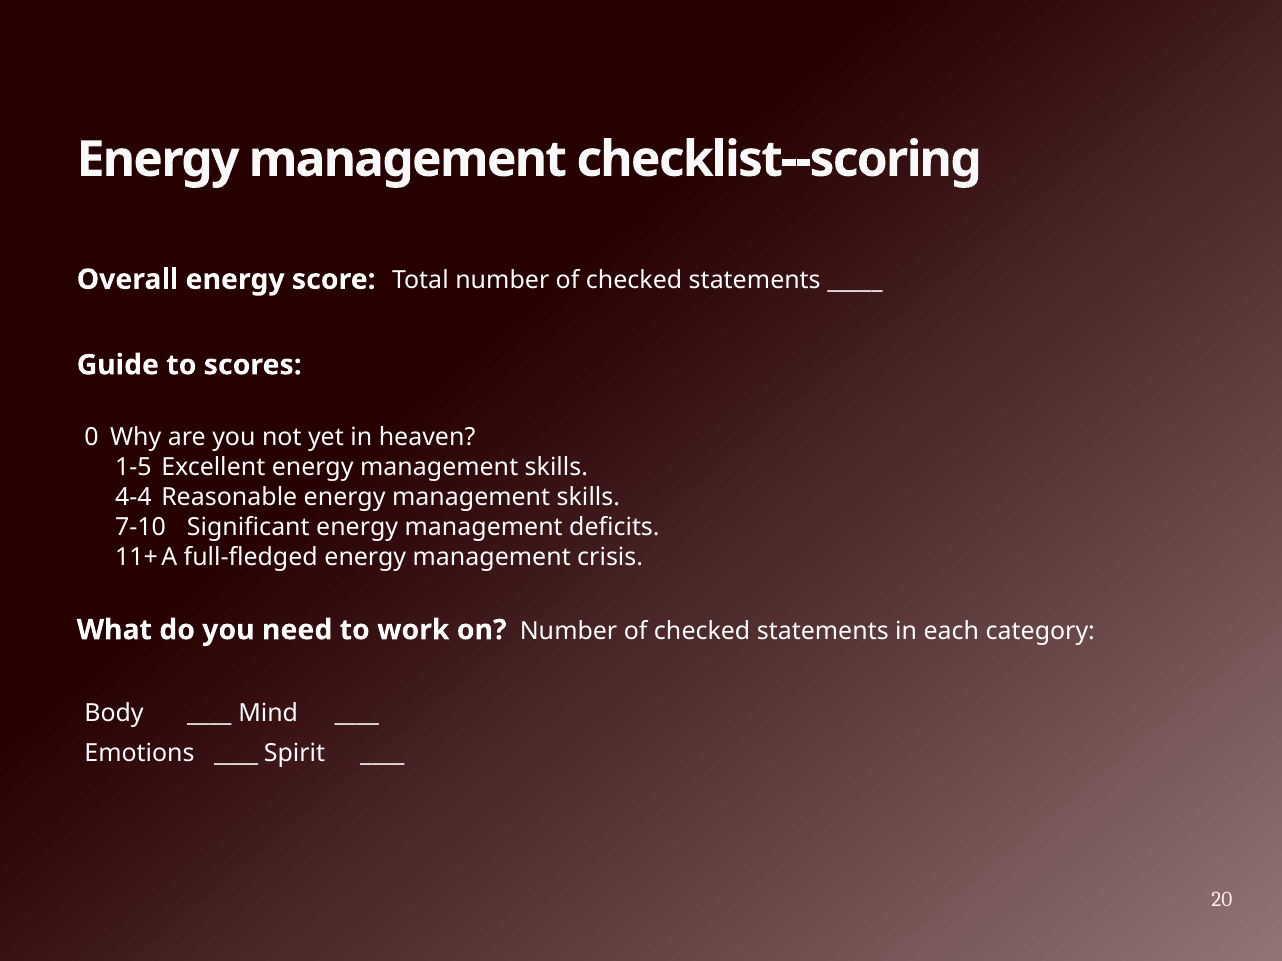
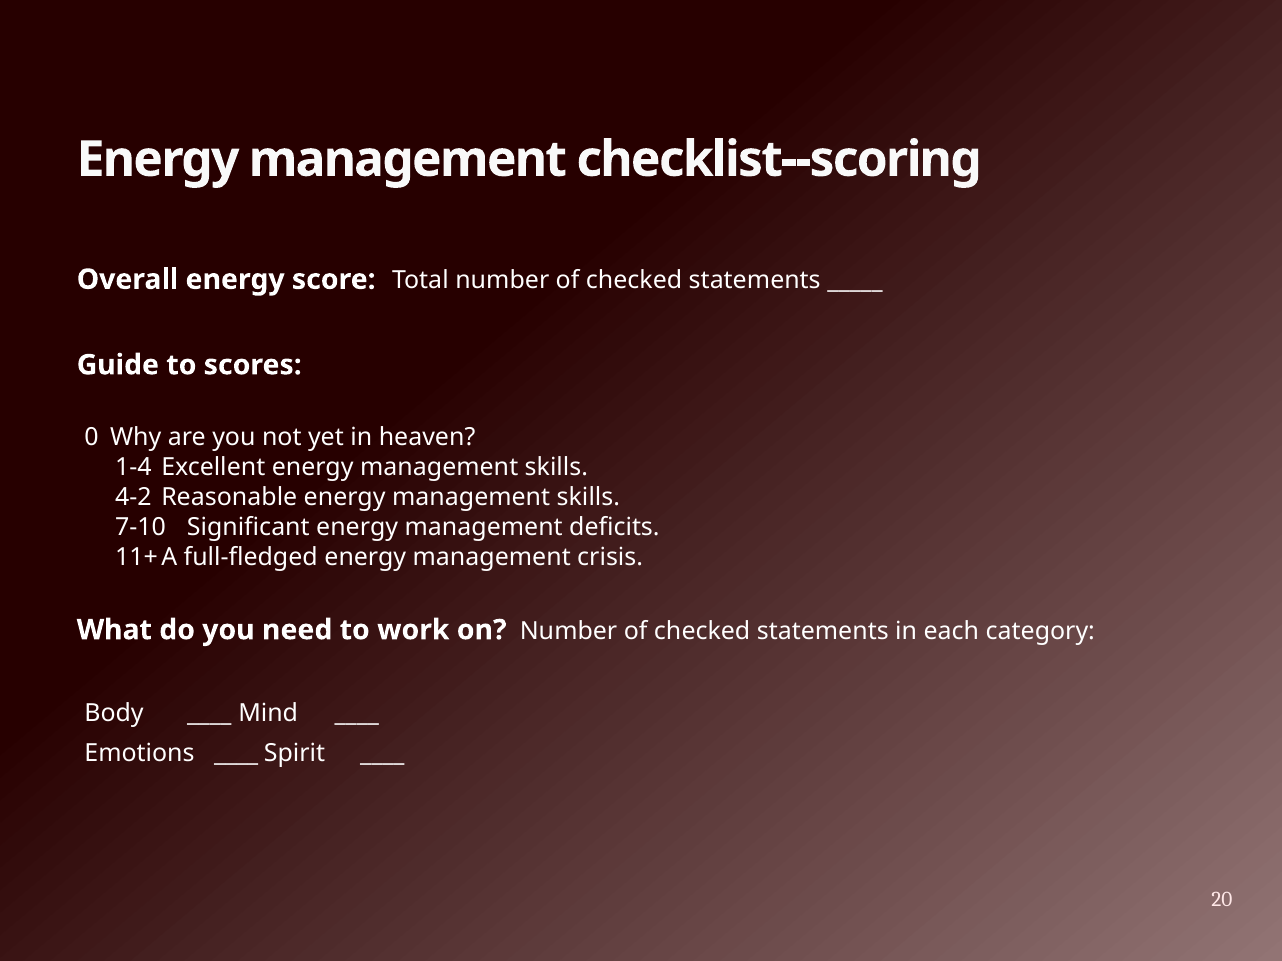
1-5: 1-5 -> 1-4
4-4: 4-4 -> 4-2
